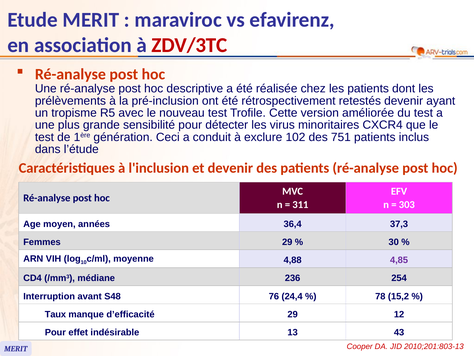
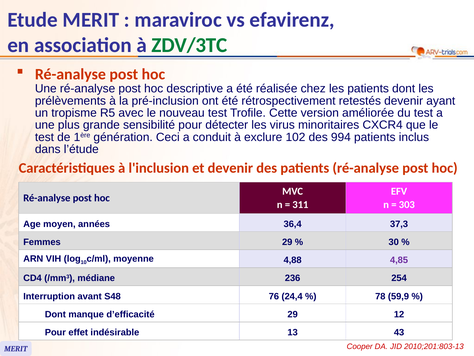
ZDV/3TC colour: red -> green
751: 751 -> 994
15,2: 15,2 -> 59,9
Taux at (55, 314): Taux -> Dont
